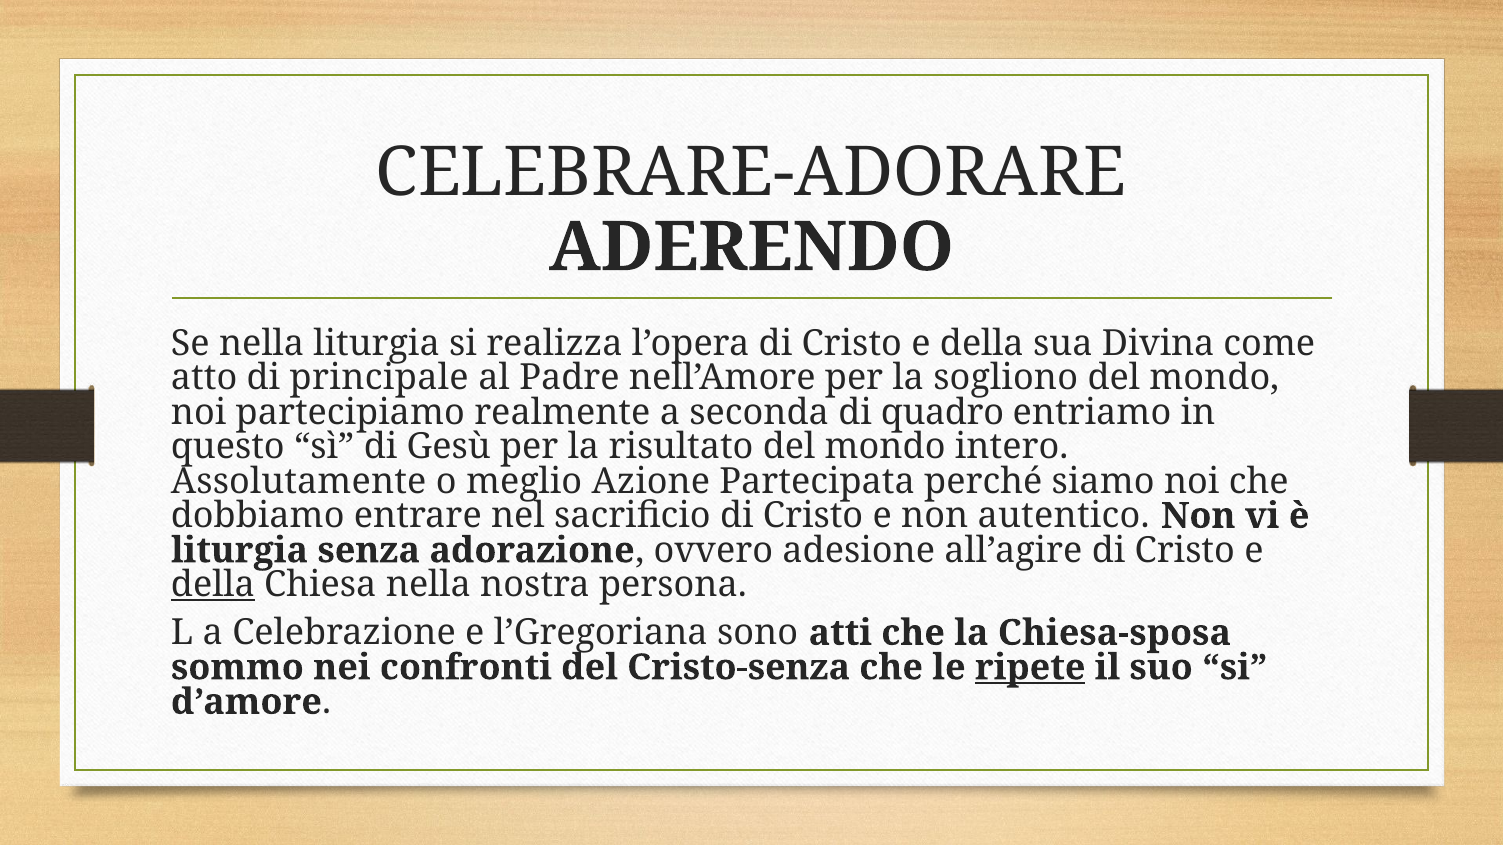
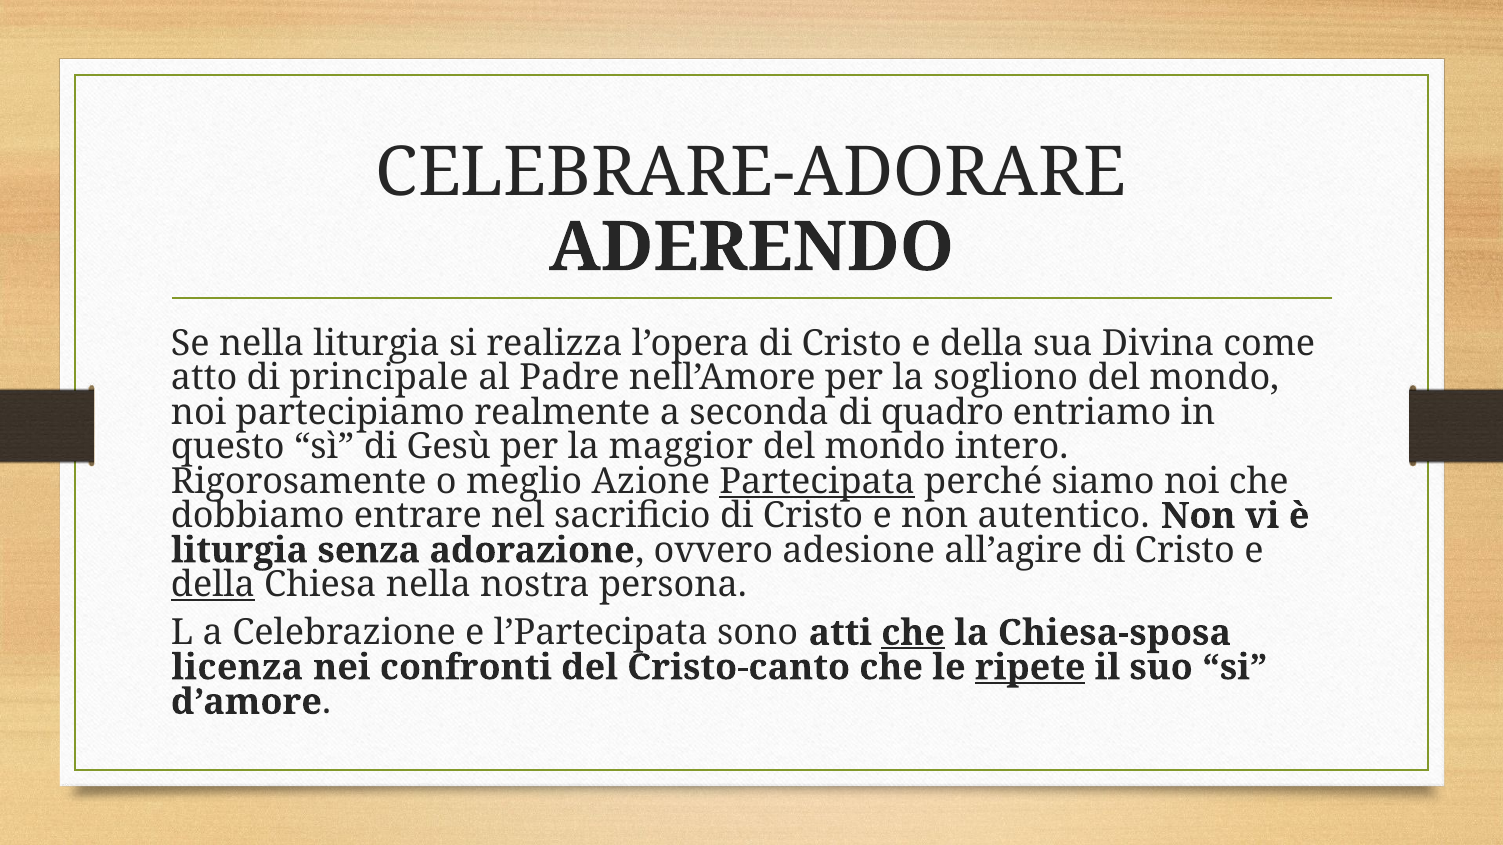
risultato: risultato -> maggior
Assolutamente: Assolutamente -> Rigorosamente
Partecipata underline: none -> present
l’Gregoriana: l’Gregoriana -> l’Partecipata
che at (913, 633) underline: none -> present
sommo: sommo -> licenza
Cristo-senza: Cristo-senza -> Cristo-canto
